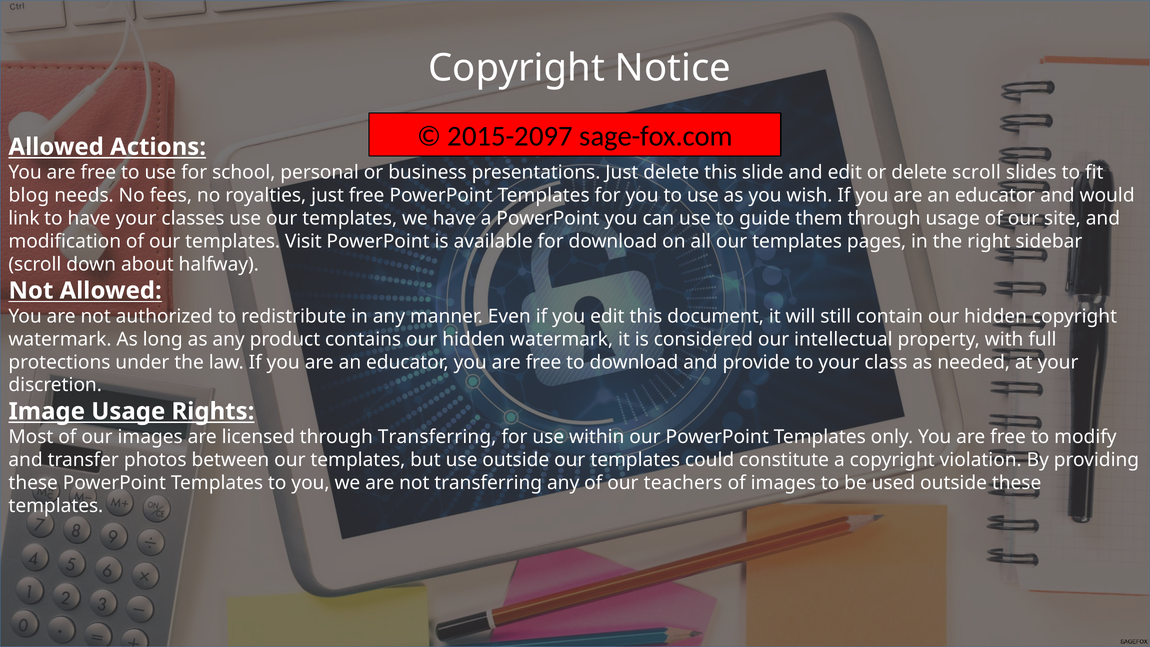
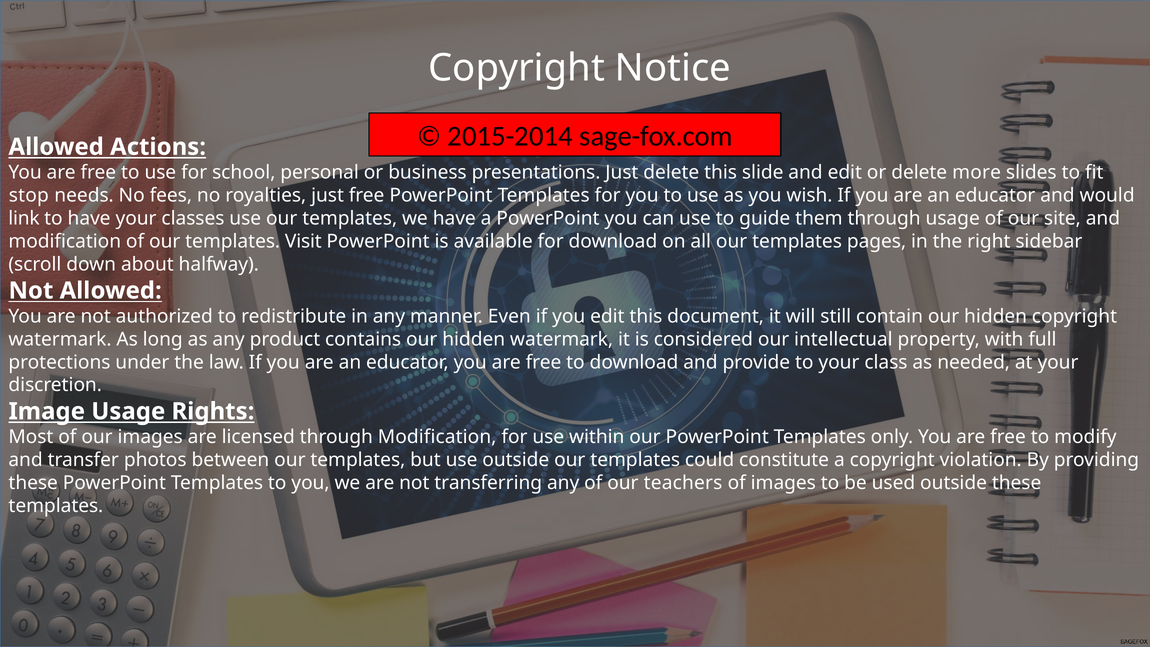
2015-2097: 2015-2097 -> 2015-2014
delete scroll: scroll -> more
blog: blog -> stop
through Transferring: Transferring -> Modification
